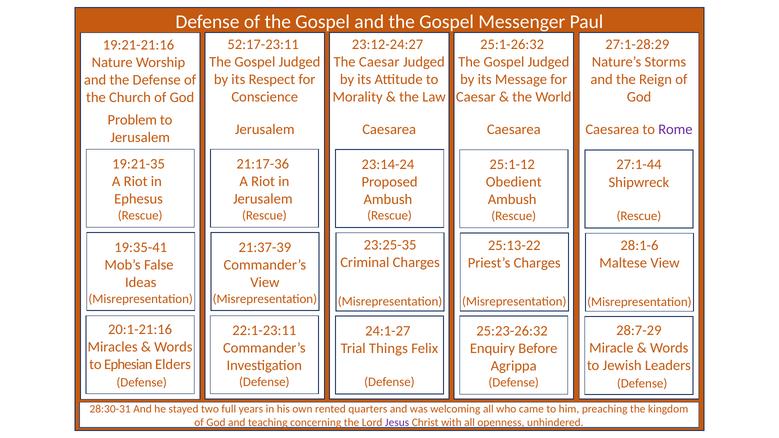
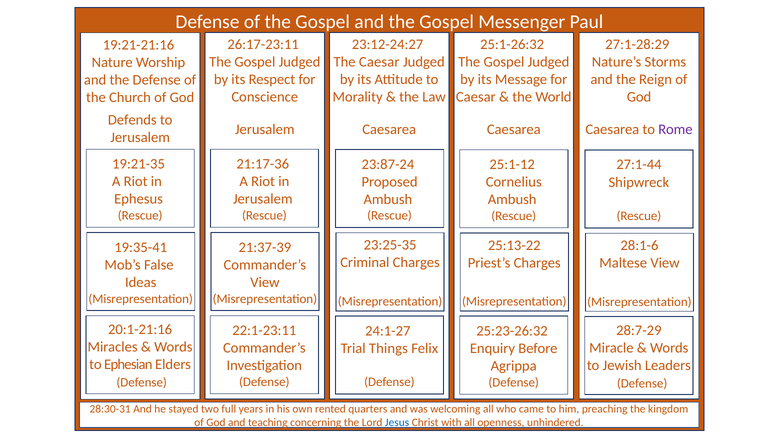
52:17-23:11: 52:17-23:11 -> 26:17-23:11
Problem: Problem -> Defends
23:14-24: 23:14-24 -> 23:87-24
Obedient: Obedient -> Cornelius
Jesus colour: purple -> blue
